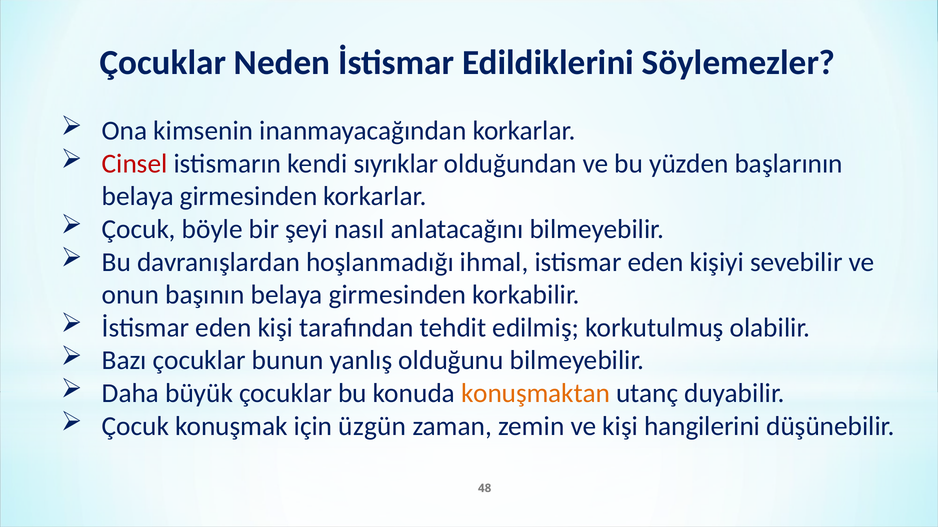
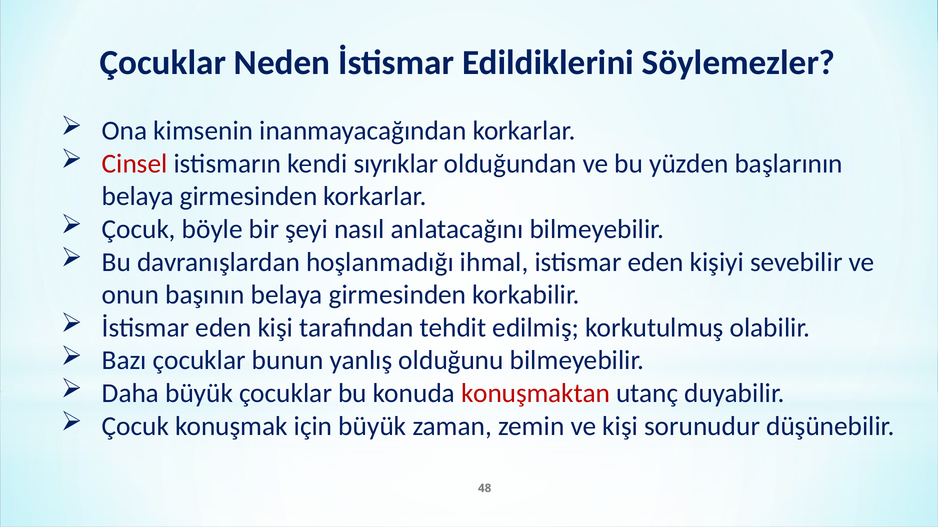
konuşmaktan colour: orange -> red
için üzgün: üzgün -> büyük
hangilerini: hangilerini -> sorunudur
